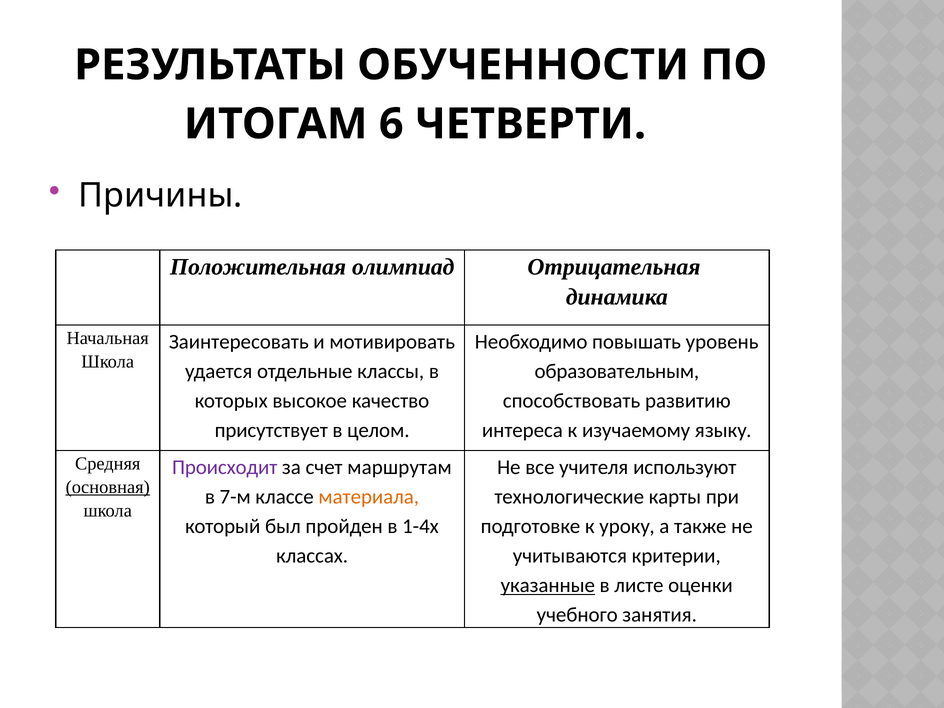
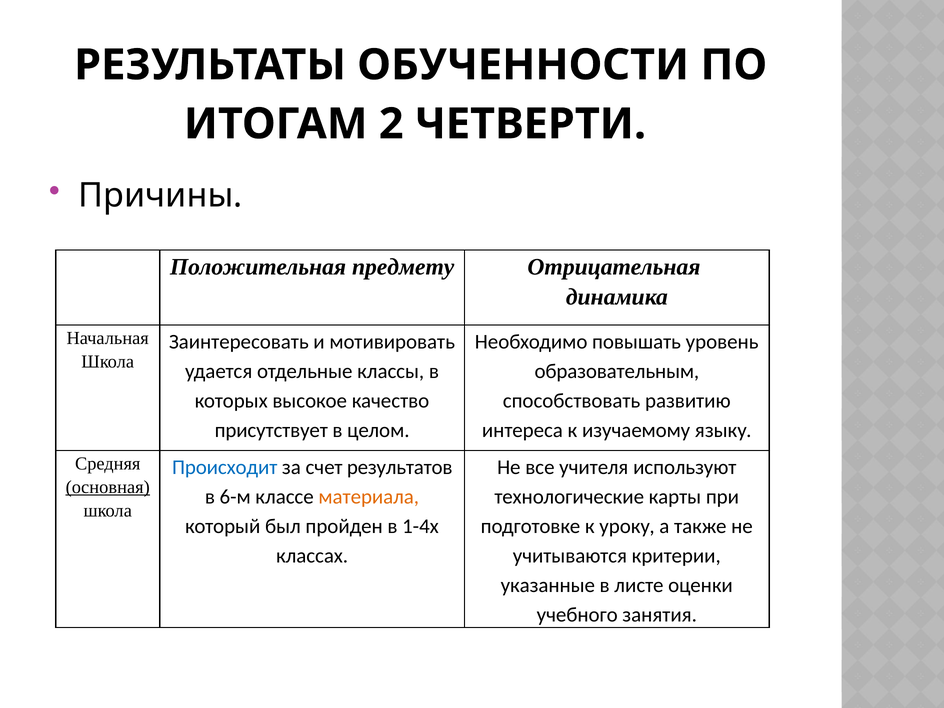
6: 6 -> 2
олимпиад: олимпиад -> предмету
Происходит colour: purple -> blue
маршрутам: маршрутам -> результатов
7-м: 7-м -> 6-м
указанные underline: present -> none
